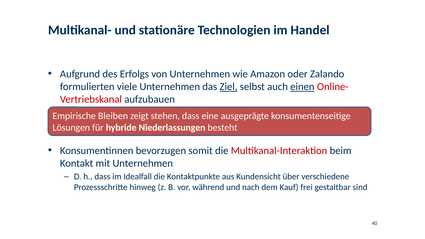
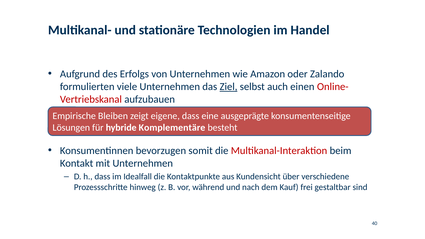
einen underline: present -> none
stehen: stehen -> eigene
Niederlassungen: Niederlassungen -> Komplementäre
